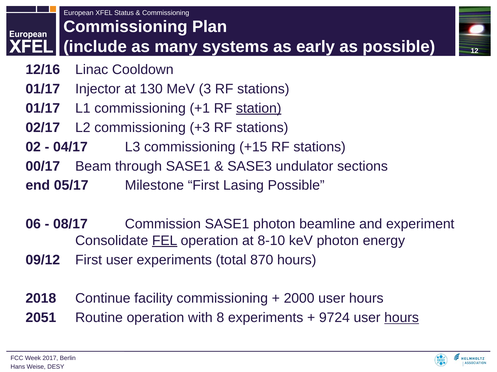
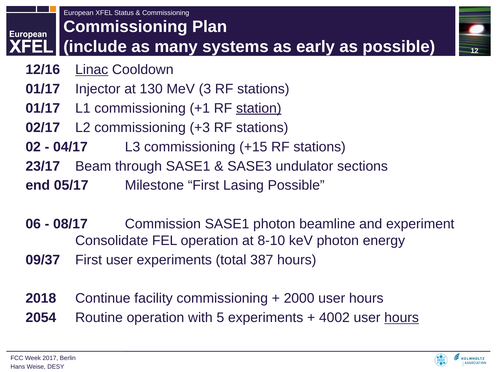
Linac underline: none -> present
00/17: 00/17 -> 23/17
FEL underline: present -> none
09/12: 09/12 -> 09/37
870: 870 -> 387
2051: 2051 -> 2054
8: 8 -> 5
9724: 9724 -> 4002
